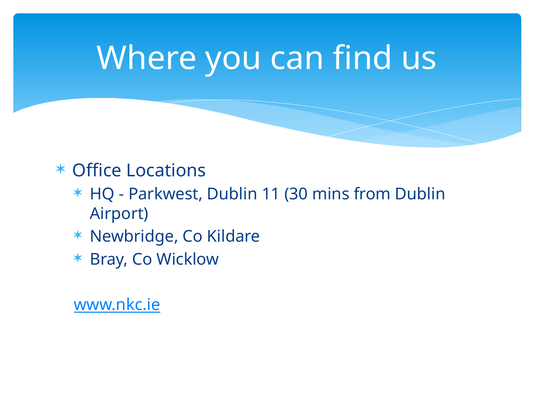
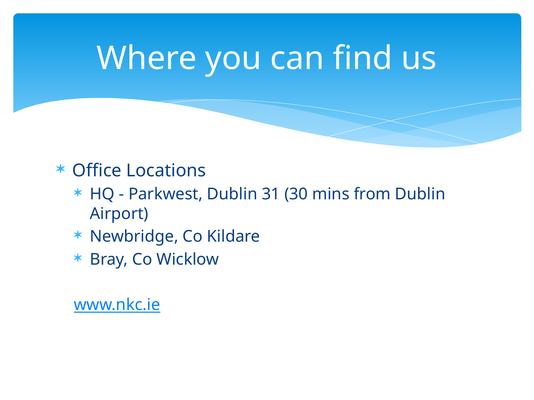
11: 11 -> 31
